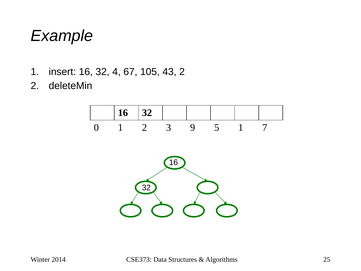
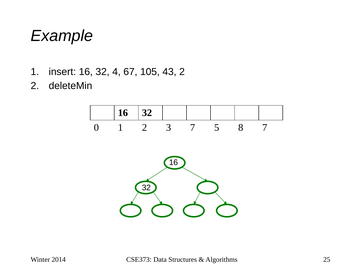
3 9: 9 -> 7
5 1: 1 -> 8
